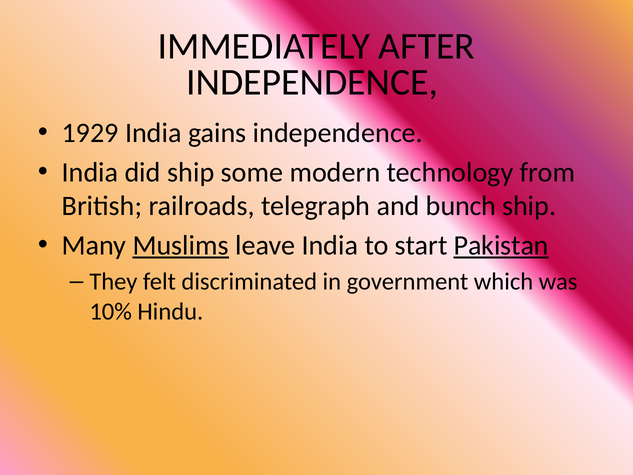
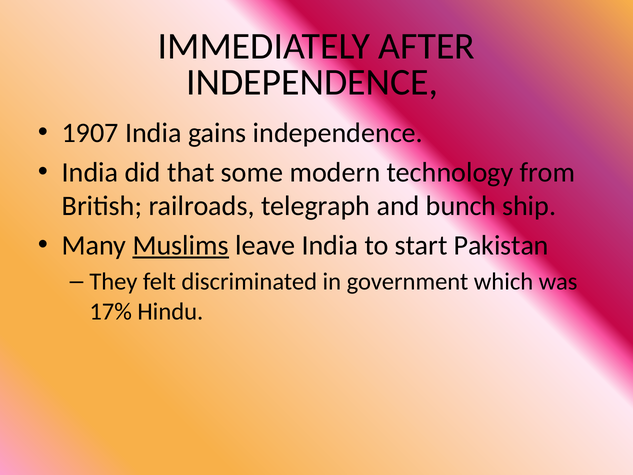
1929: 1929 -> 1907
did ship: ship -> that
Pakistan underline: present -> none
10%: 10% -> 17%
